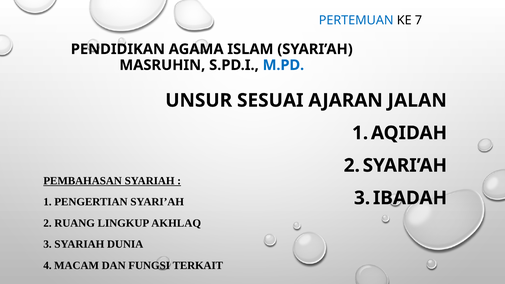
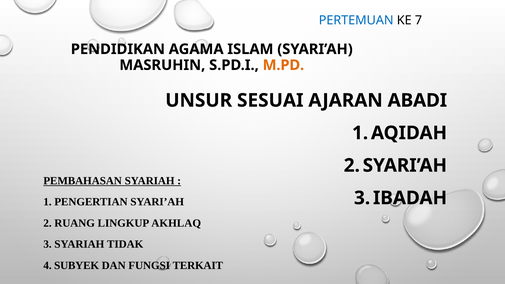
M.PD colour: blue -> orange
JALAN: JALAN -> ABADI
DUNIA: DUNIA -> TIDAK
MACAM: MACAM -> SUBYEK
